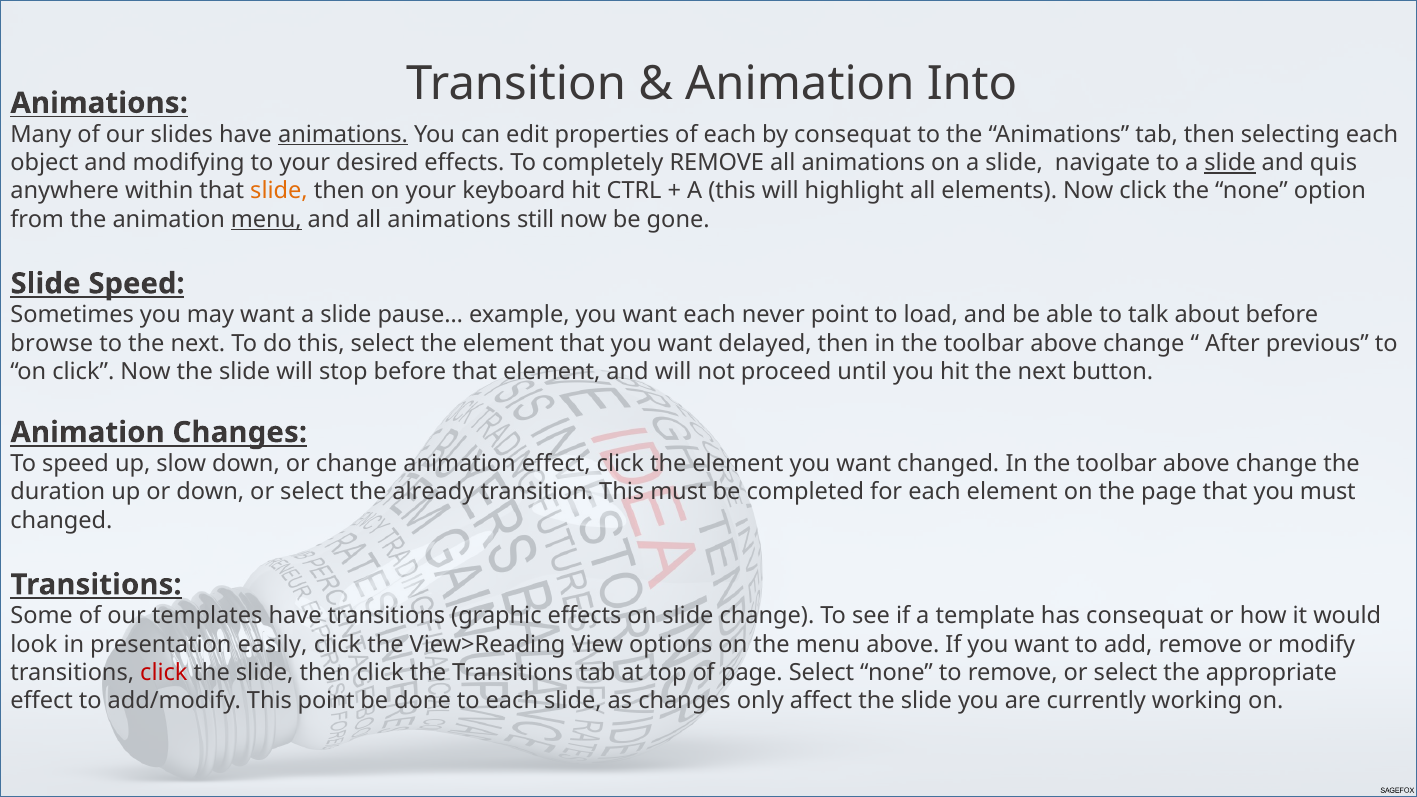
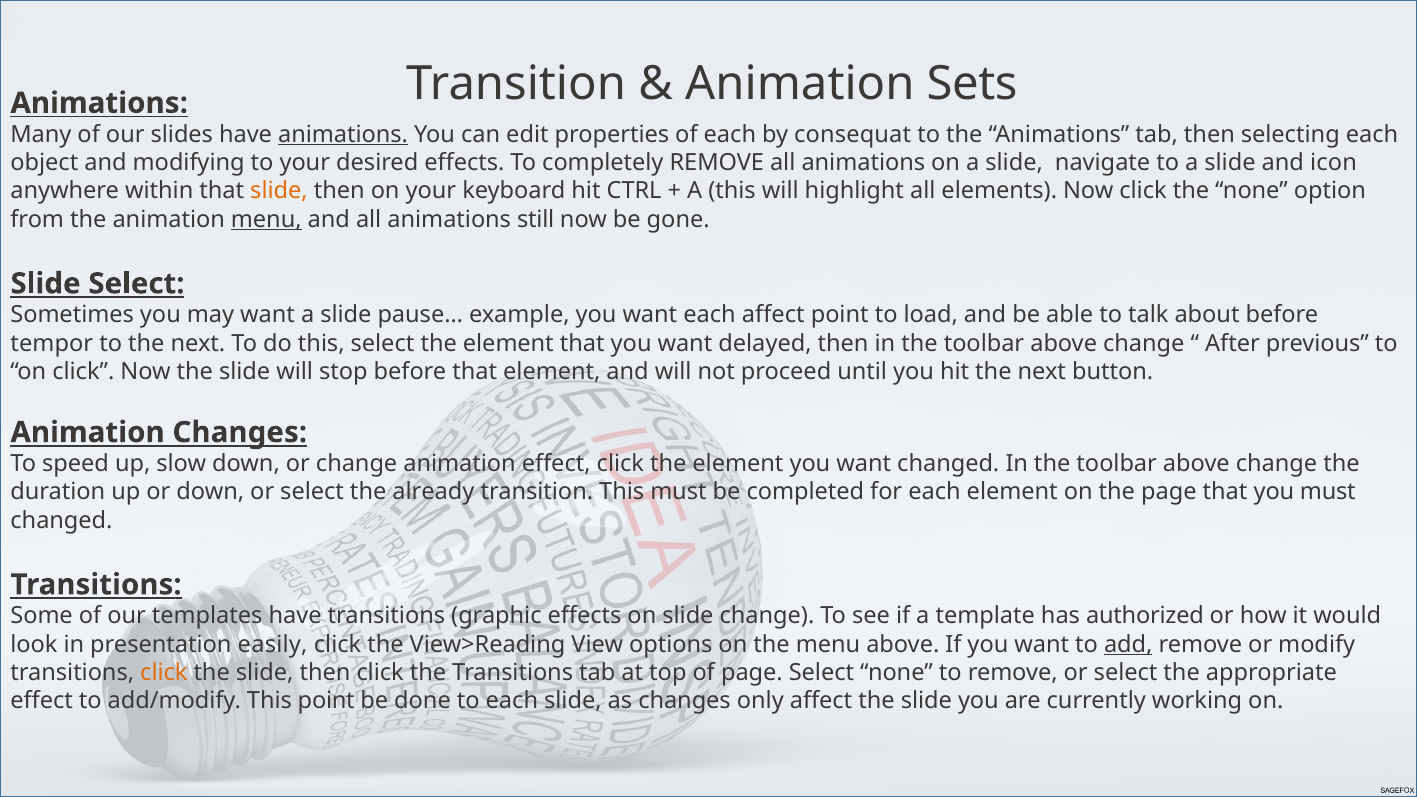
Into: Into -> Sets
slide at (1230, 163) underline: present -> none
quis: quis -> icon
Slide Speed: Speed -> Select
each never: never -> affect
browse: browse -> tempor
has consequat: consequat -> authorized
add underline: none -> present
click at (164, 673) colour: red -> orange
